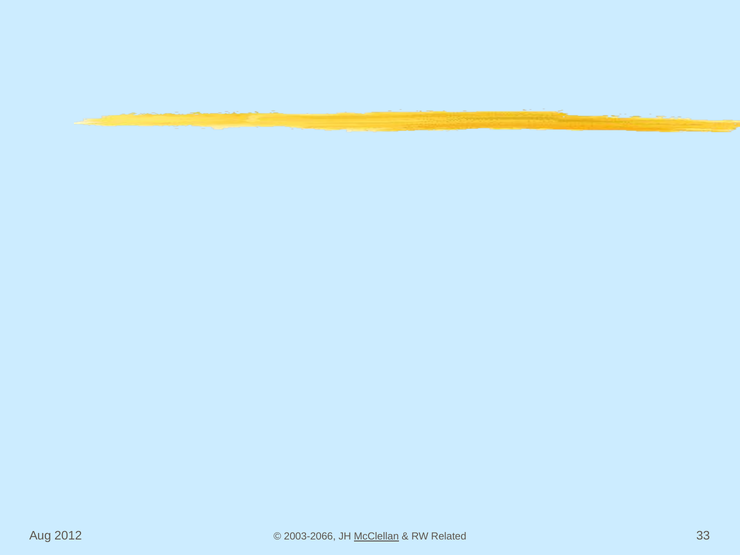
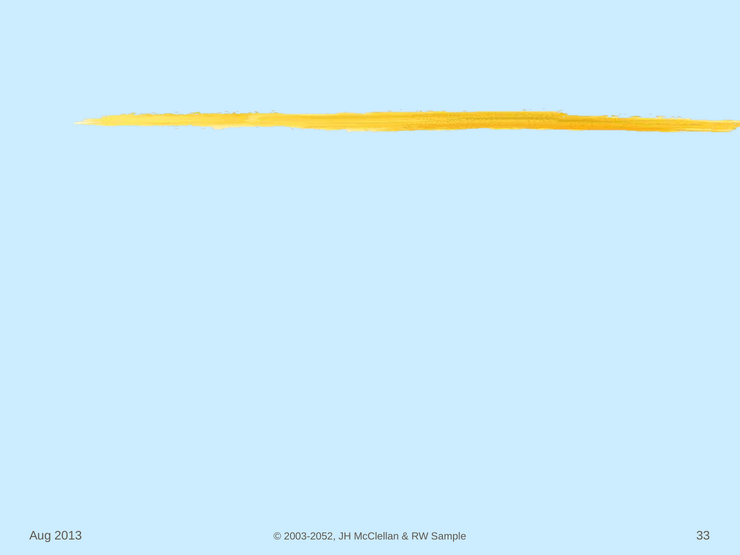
2012: 2012 -> 2013
2003-2066: 2003-2066 -> 2003-2052
McClellan underline: present -> none
Related: Related -> Sample
